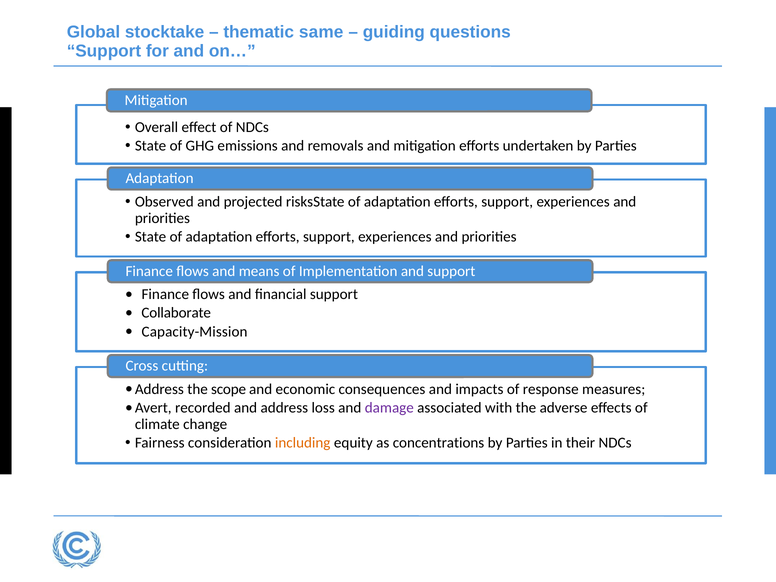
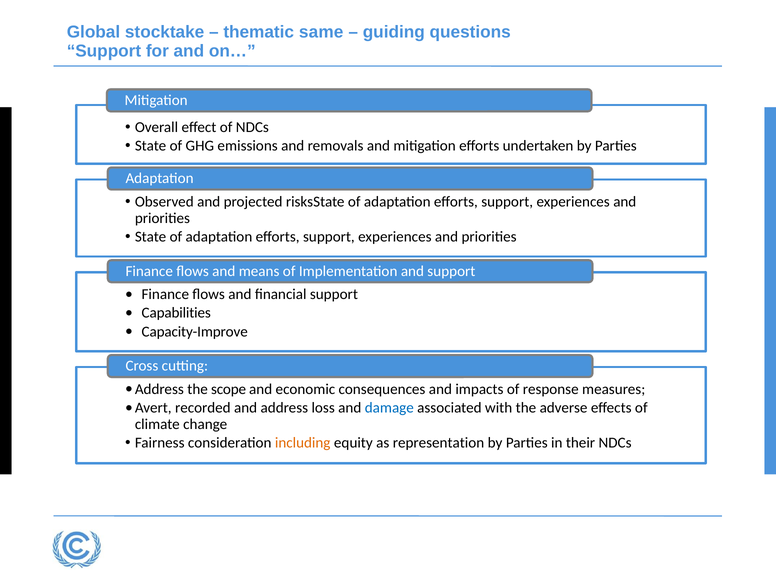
Collaborate: Collaborate -> Capabilities
Capacity-Mission: Capacity-Mission -> Capacity-Improve
damage colour: purple -> blue
concentrations: concentrations -> representation
